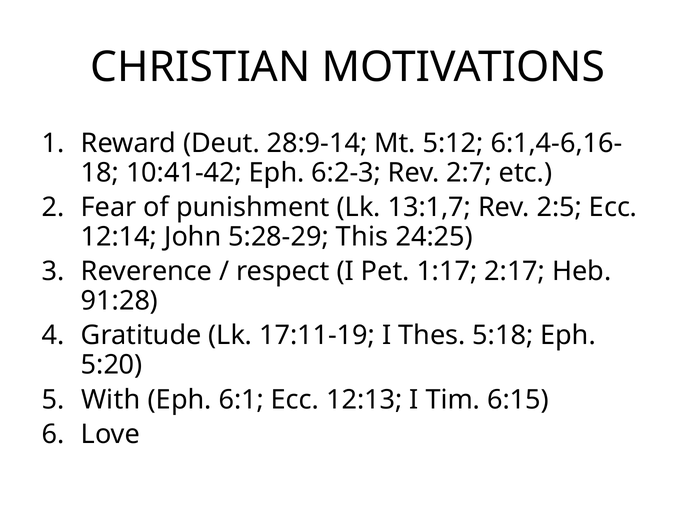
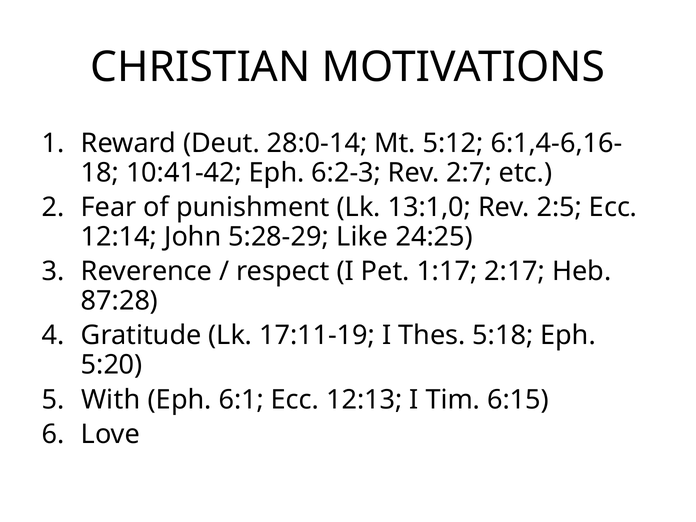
28:9-14: 28:9-14 -> 28:0-14
13:1,7: 13:1,7 -> 13:1,0
This: This -> Like
91:28: 91:28 -> 87:28
